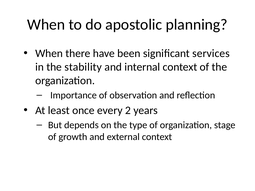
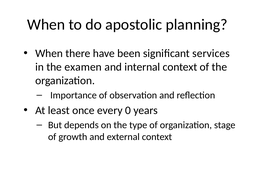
stability: stability -> examen
2: 2 -> 0
